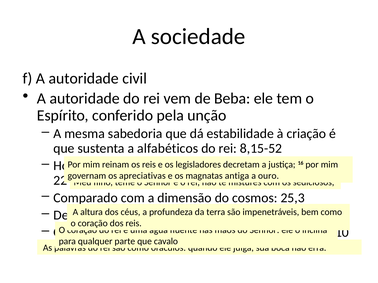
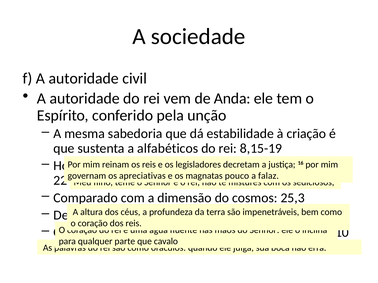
Beba: Beba -> Anda
8,15-52: 8,15-52 -> 8,15-19
antiga: antiga -> pouco
ouro: ouro -> falaz
